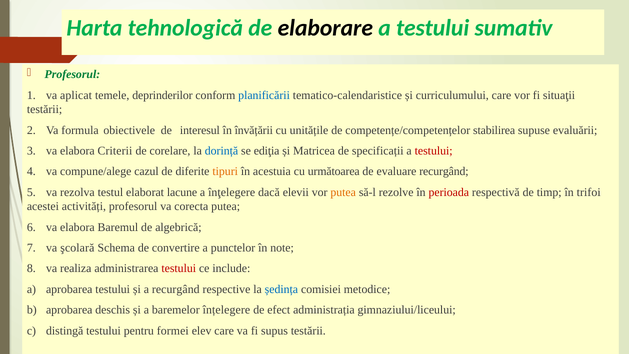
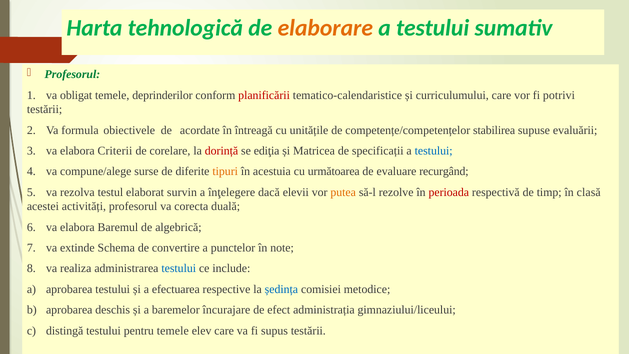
elaborare colour: black -> orange
aplicat: aplicat -> obligat
planificării colour: blue -> red
situaţii: situaţii -> potrivi
interesul: interesul -> acordate
învățării: învățării -> întreagă
dorință colour: blue -> red
testului at (434, 151) colour: red -> blue
cazul: cazul -> surse
lacune: lacune -> survin
trifoi: trifoi -> clasă
corecta putea: putea -> duală
şcolară: şcolară -> extinde
testului at (179, 268) colour: red -> blue
a recurgând: recurgând -> efectuarea
înțelegere: înțelegere -> încurajare
pentru formei: formei -> temele
